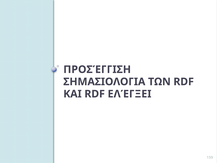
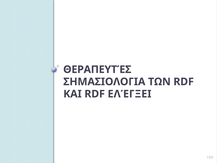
ΠΡΟΣΈΓΓΙΣΗ: ΠΡΟΣΈΓΓΙΣΗ -> ΘΕΡΑΠΕΥΤΈΣ
